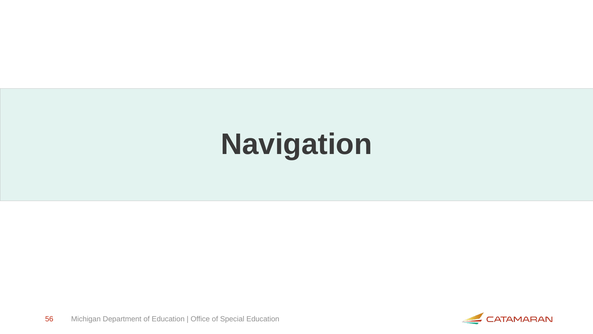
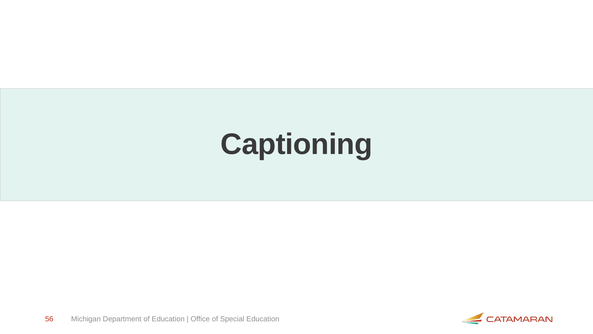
Navigation: Navigation -> Captioning
